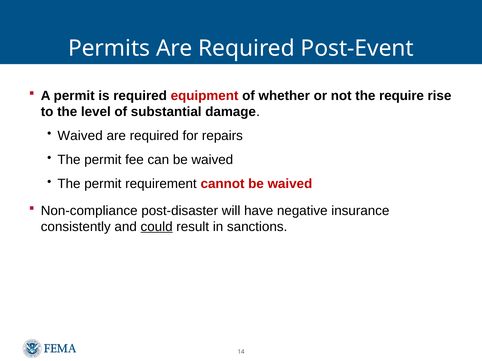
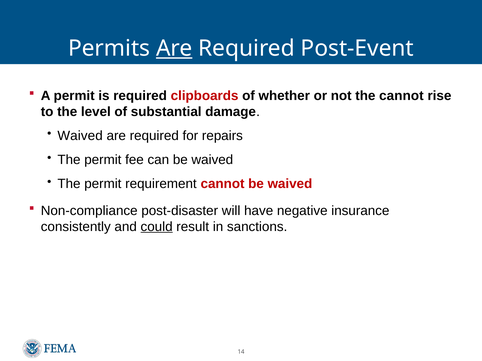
Are at (174, 48) underline: none -> present
equipment: equipment -> clipboards
the require: require -> cannot
